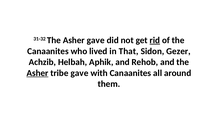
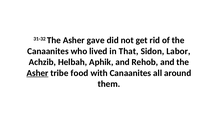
rid underline: present -> none
Gezer: Gezer -> Labor
tribe gave: gave -> food
